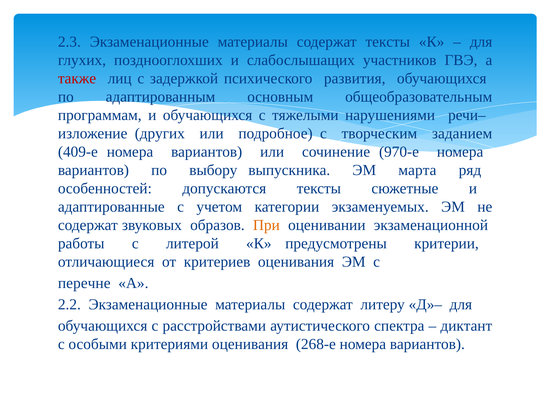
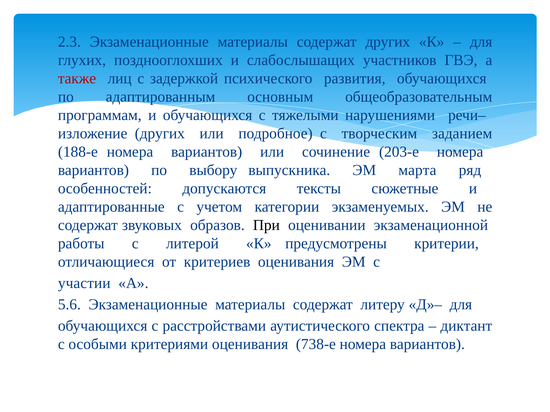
содержат тексты: тексты -> других
409-е: 409-е -> 188-е
970-е: 970-е -> 203-е
При colour: orange -> black
перечне: перечне -> участии
2.2: 2.2 -> 5.6
268-е: 268-е -> 738-е
